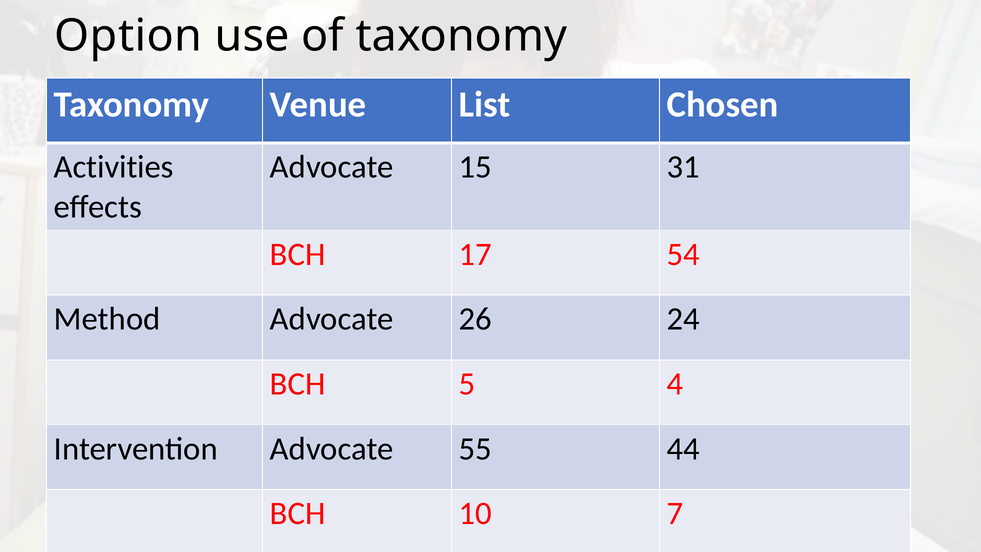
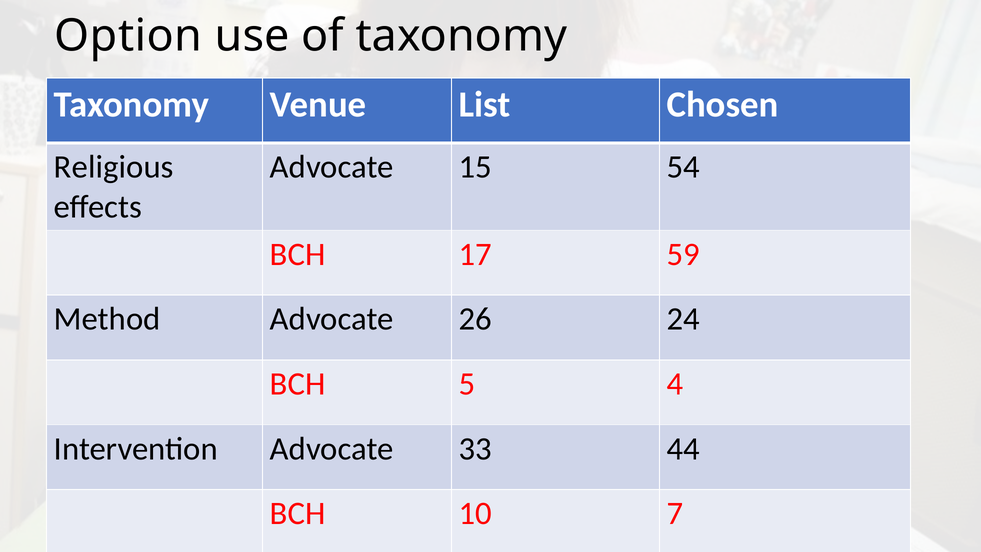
Activities: Activities -> Religious
31: 31 -> 54
54: 54 -> 59
55: 55 -> 33
